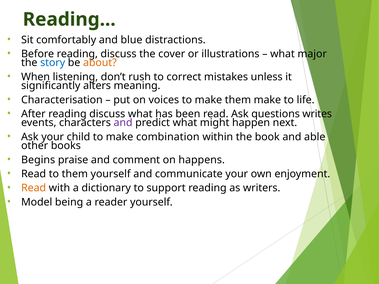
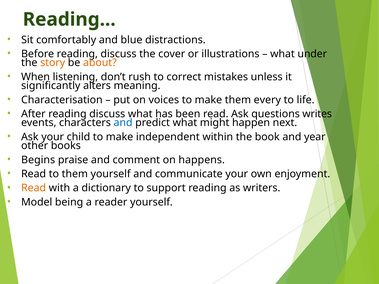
major: major -> under
story colour: blue -> orange
them make: make -> every
and at (123, 123) colour: purple -> blue
combination: combination -> independent
able: able -> year
